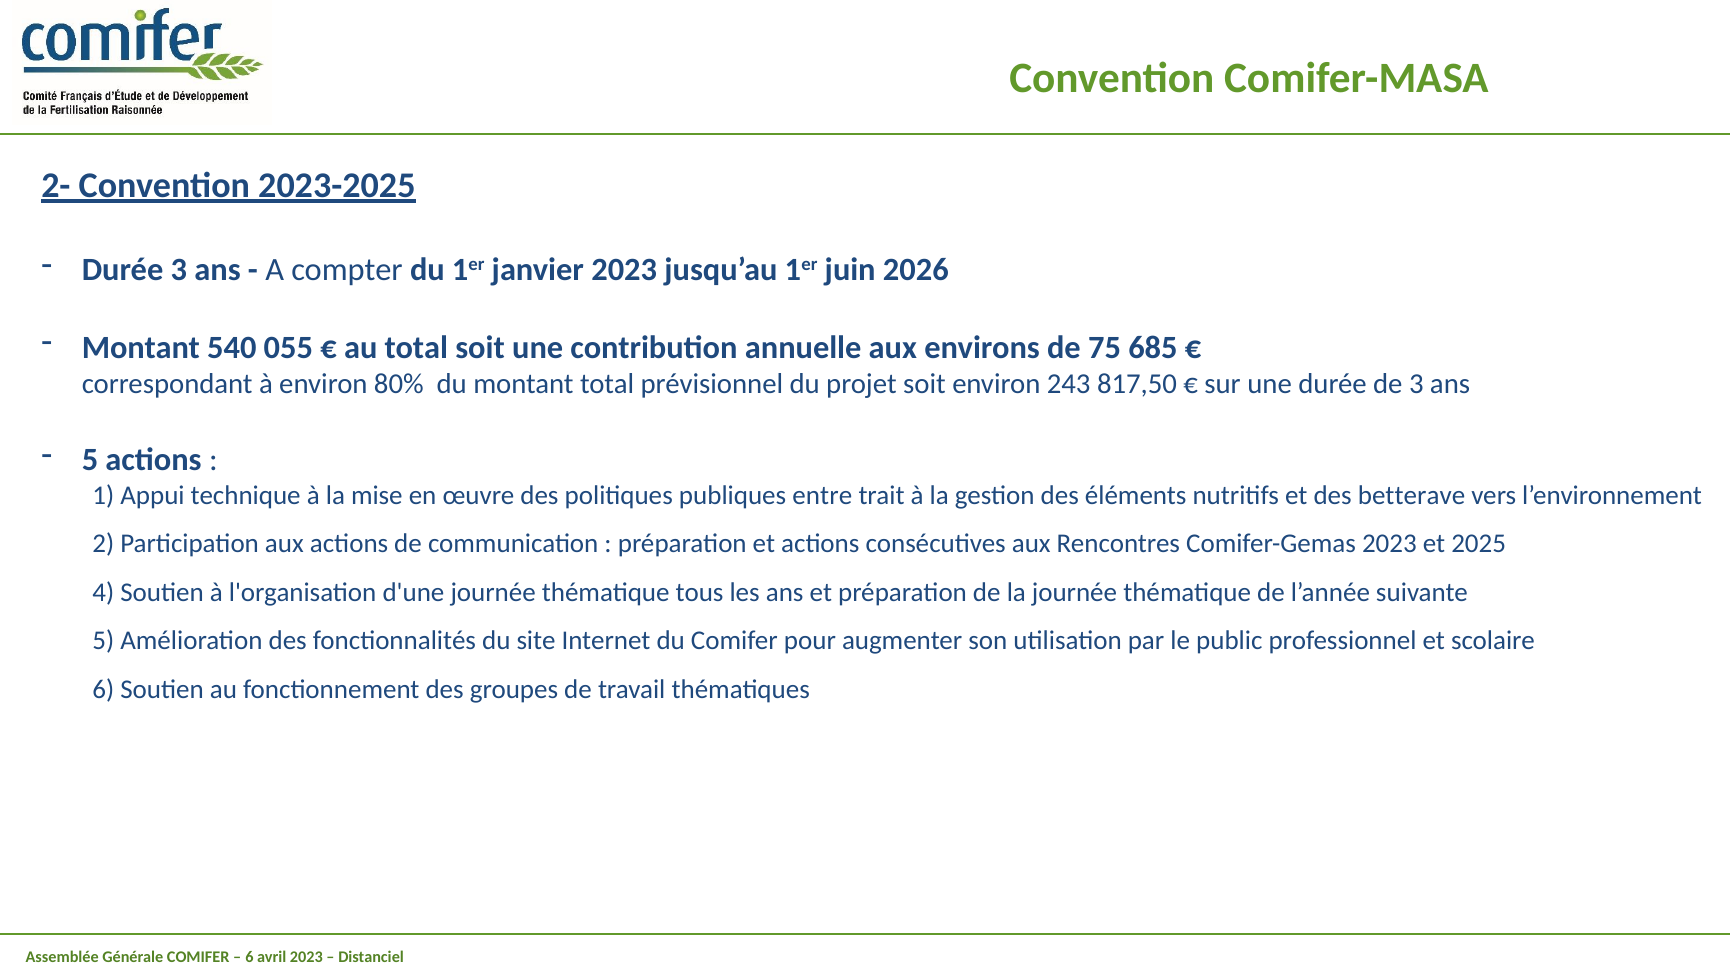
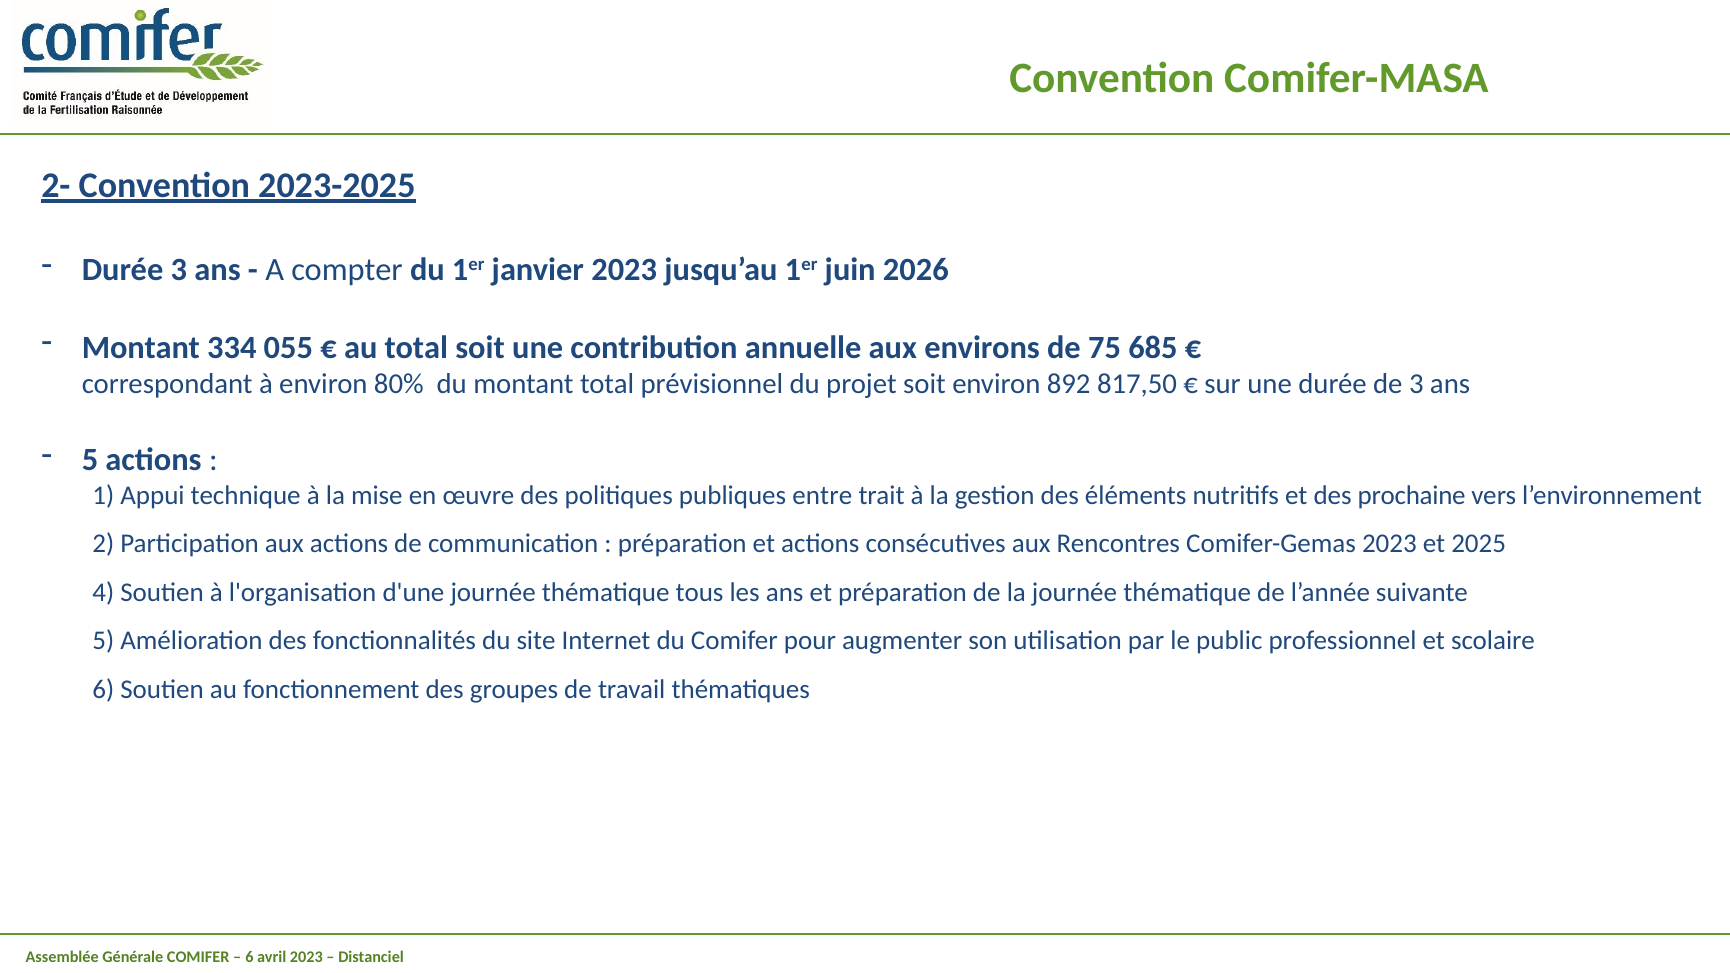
540: 540 -> 334
243: 243 -> 892
betterave: betterave -> prochaine
